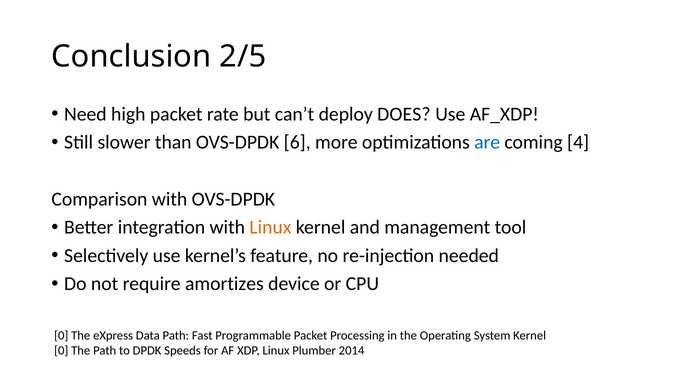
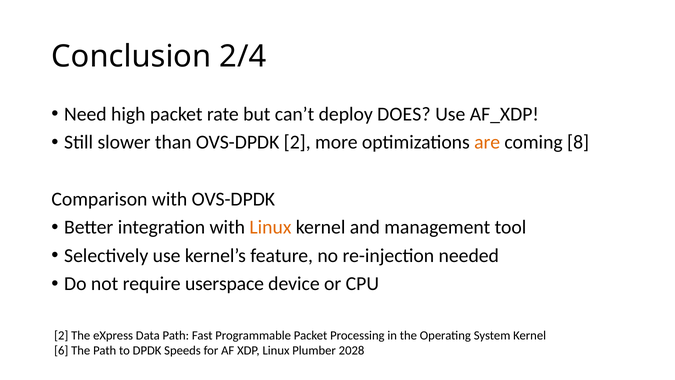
2/5: 2/5 -> 2/4
OVS-DPDK 6: 6 -> 2
are colour: blue -> orange
4: 4 -> 8
amortizes: amortizes -> userspace
0 at (61, 335): 0 -> 2
0 at (61, 350): 0 -> 6
2014: 2014 -> 2028
